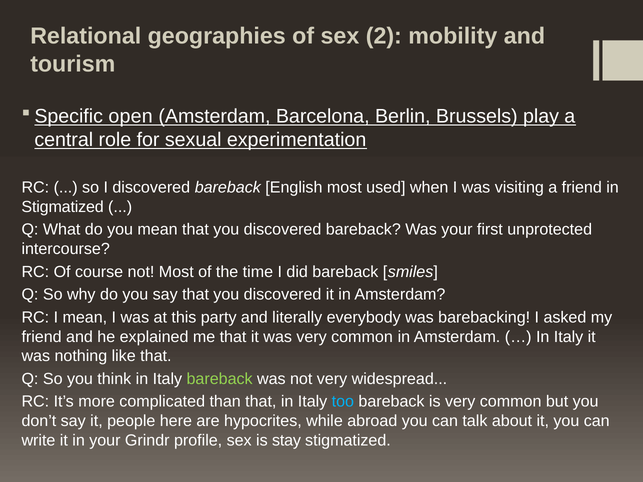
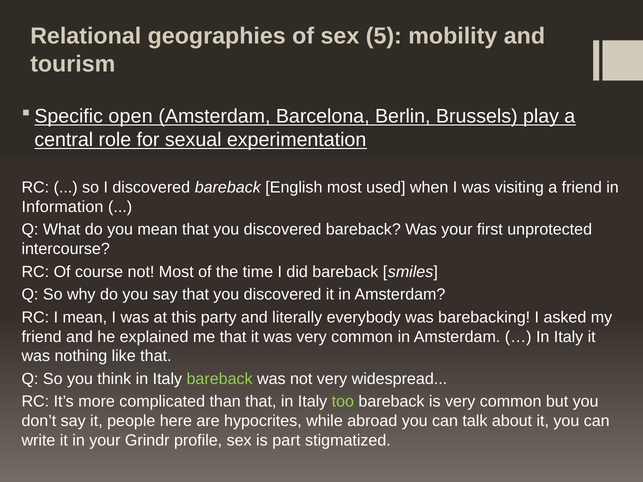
2: 2 -> 5
Stigmatized at (63, 207): Stigmatized -> Information
too colour: light blue -> light green
stay: stay -> part
